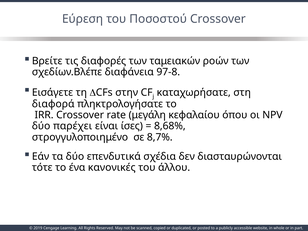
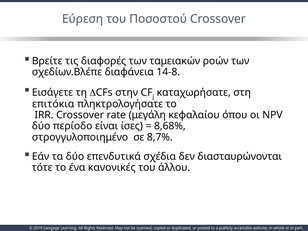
97-8: 97-8 -> 14-8
διαφορά: διαφορά -> επιτόκια
παρέχει: παρέχει -> περίοδο
